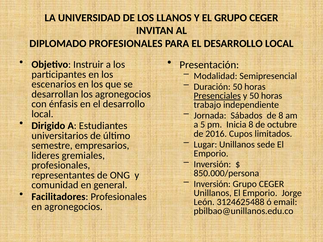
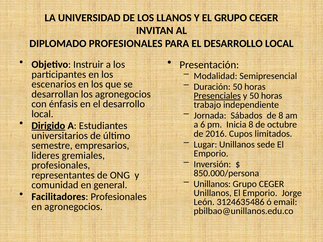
Dirigido underline: none -> present
5: 5 -> 6
Inversión at (212, 184): Inversión -> Unillanos
3124625488: 3124625488 -> 3124635486
